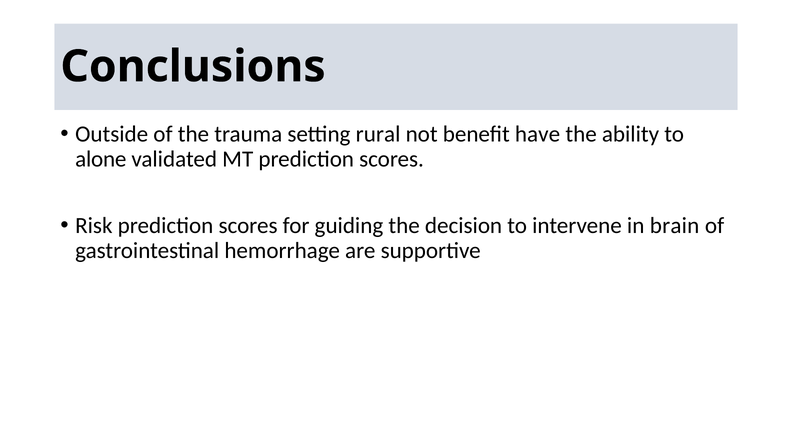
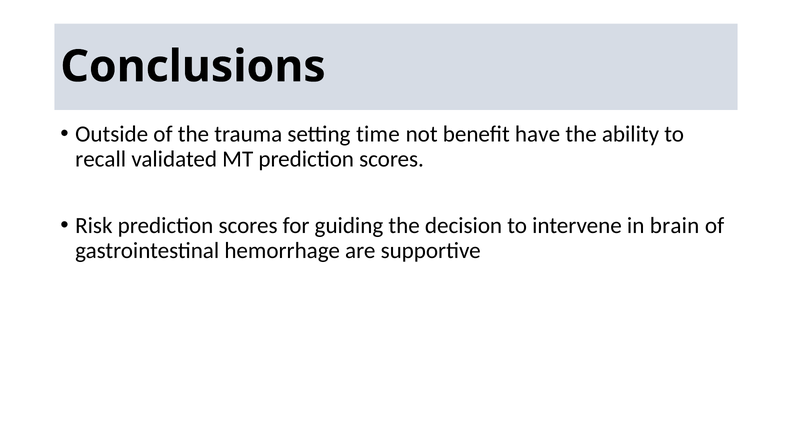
rural: rural -> time
alone: alone -> recall
